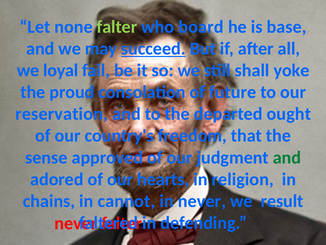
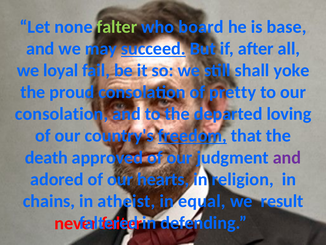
future: future -> pretty
reservation at (62, 114): reservation -> consolation
ought: ought -> loving
freedom underline: none -> present
sense: sense -> death
and at (287, 157) colour: green -> purple
cannot: cannot -> atheist
in never: never -> equal
